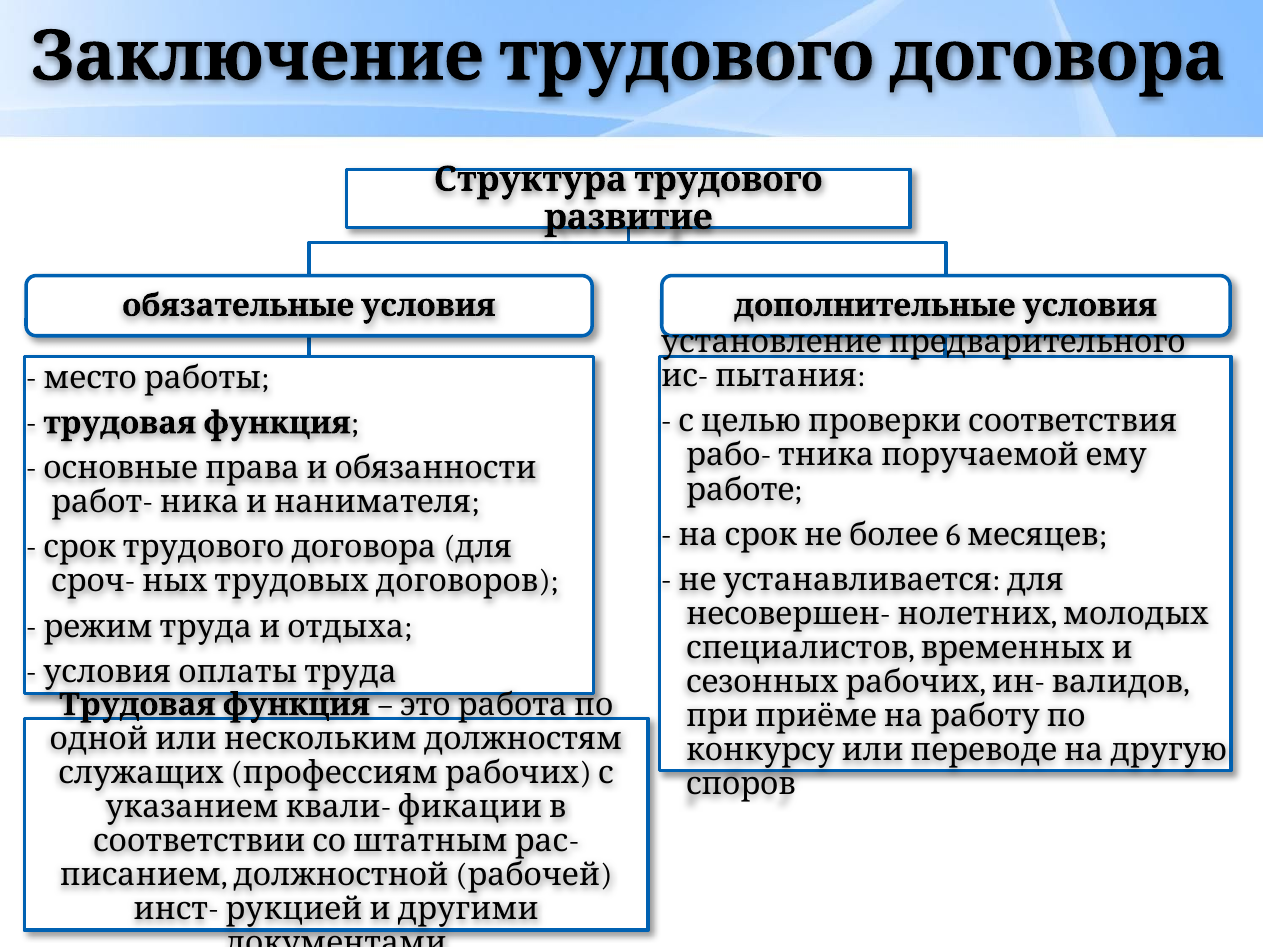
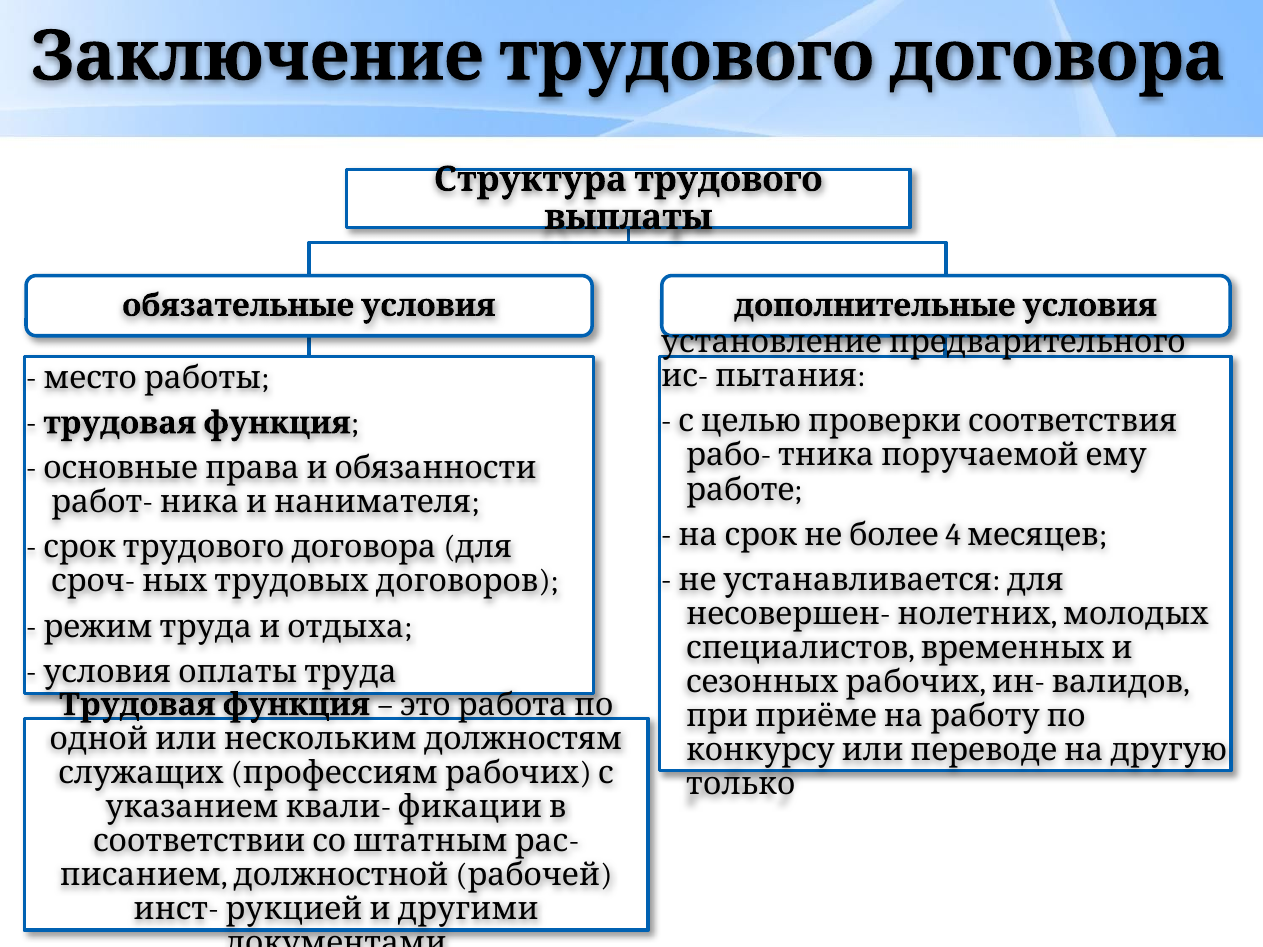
развитие: развитие -> выплаты
6: 6 -> 4
споров: споров -> только
